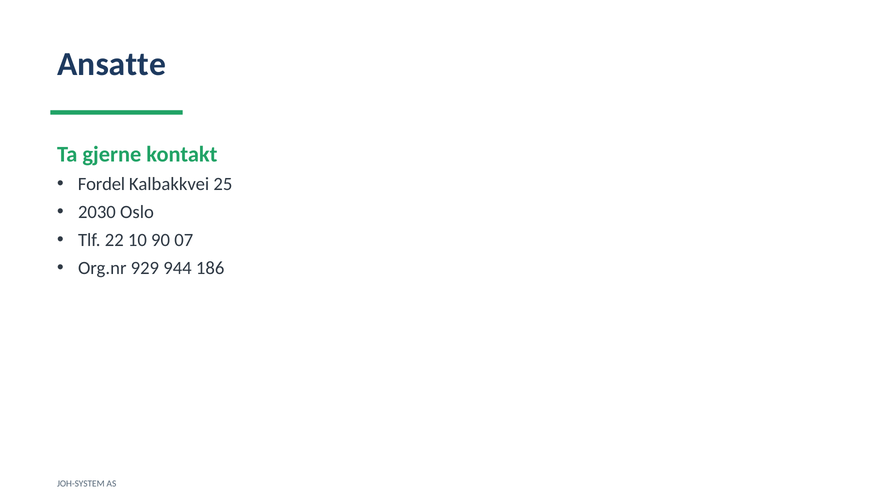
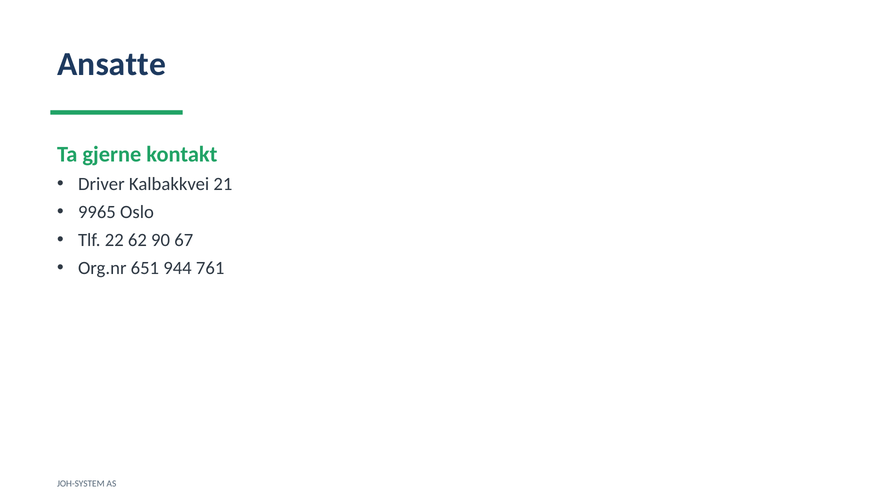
Fordel: Fordel -> Driver
25: 25 -> 21
2030: 2030 -> 9965
10: 10 -> 62
07: 07 -> 67
929: 929 -> 651
186: 186 -> 761
